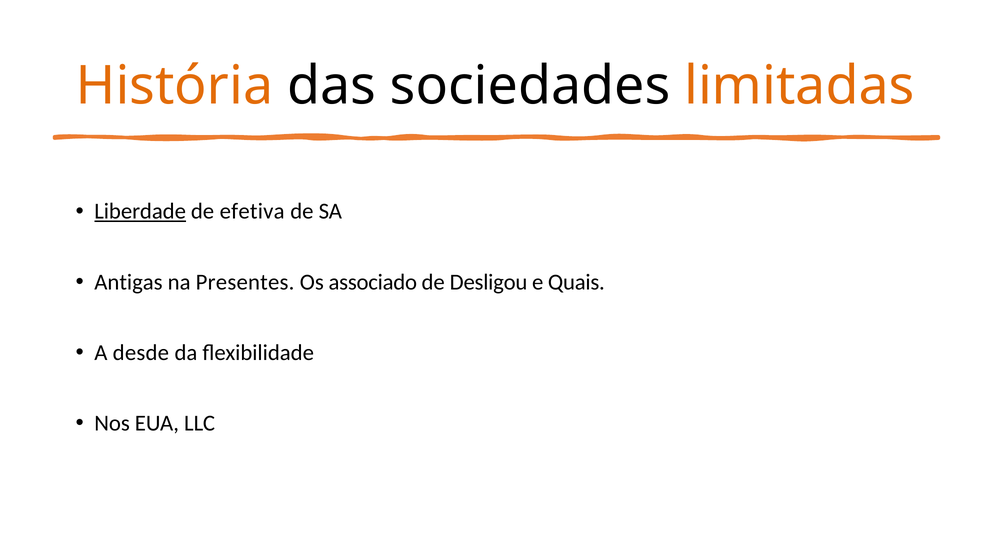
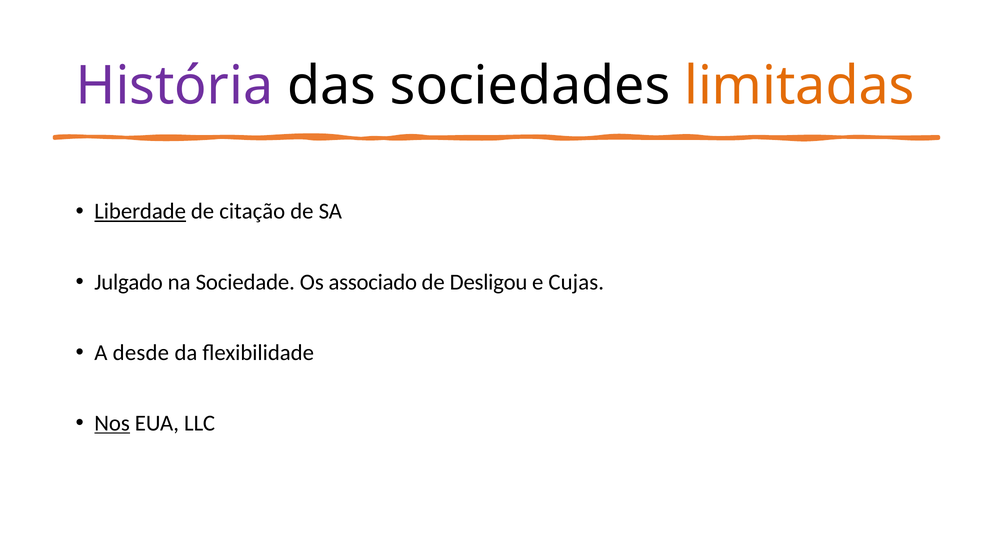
História colour: orange -> purple
efetiva: efetiva -> citação
Antigas: Antigas -> Julgado
Presentes: Presentes -> Sociedade
Quais: Quais -> Cujas
Nos underline: none -> present
